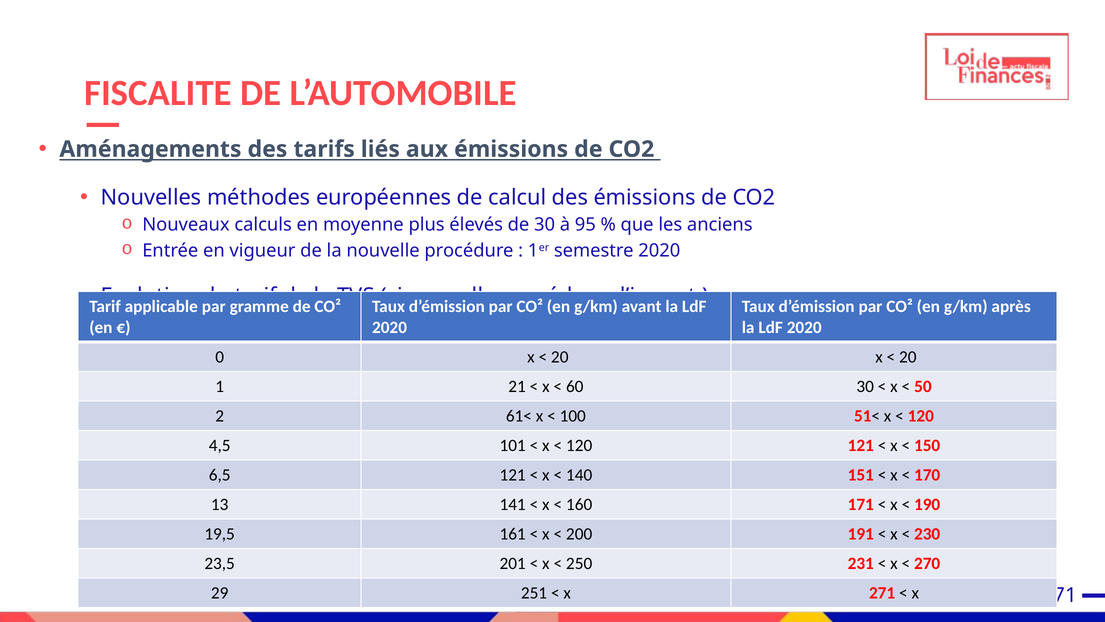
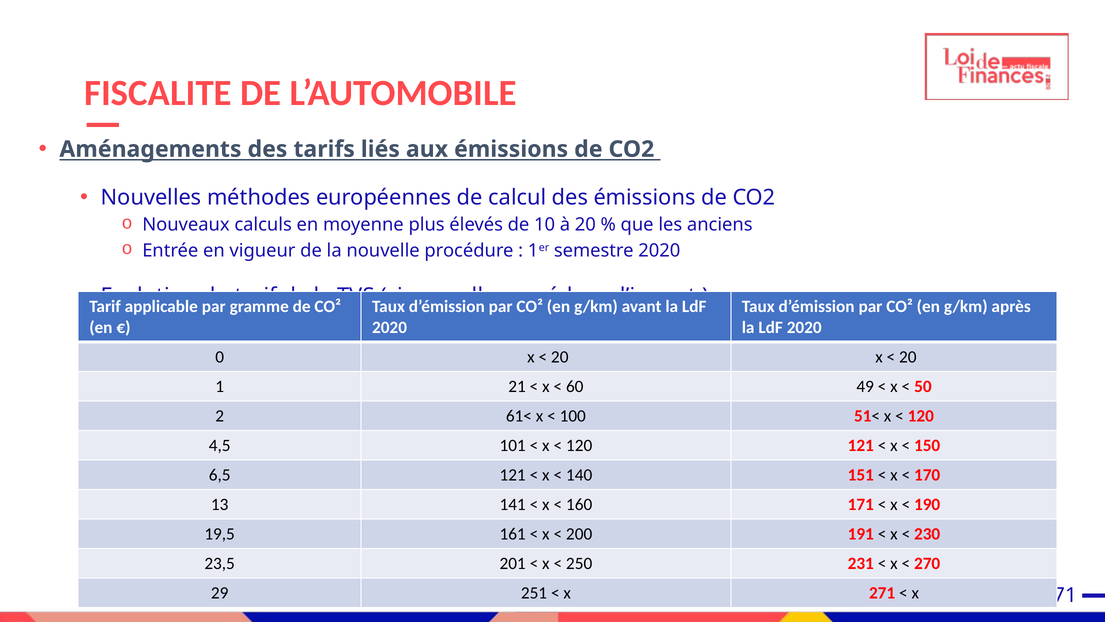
de 30: 30 -> 10
à 95: 95 -> 20
60 30: 30 -> 49
